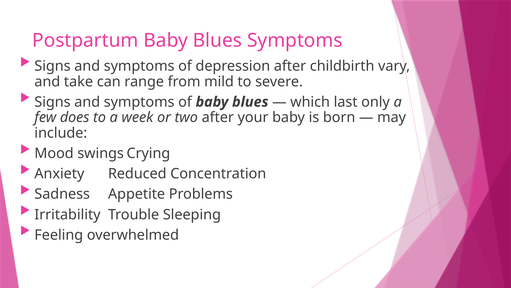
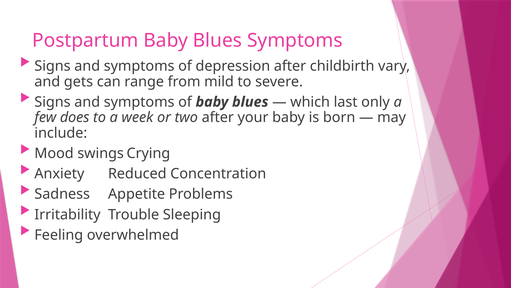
take: take -> gets
